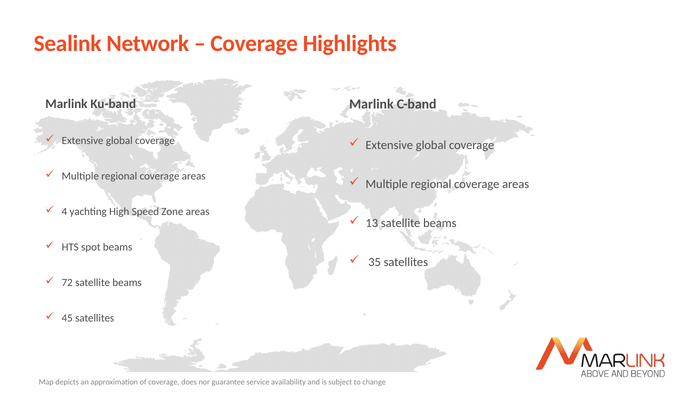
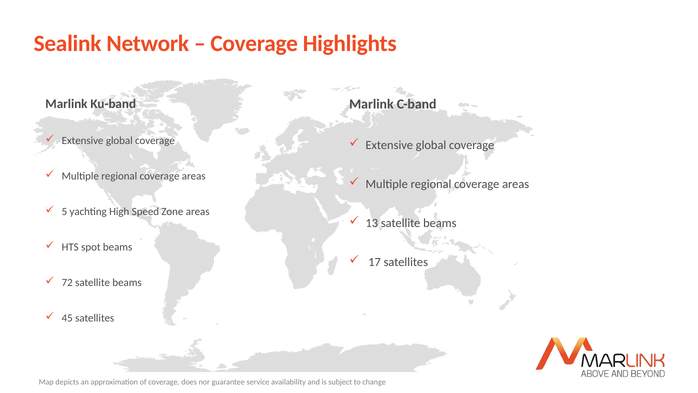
4: 4 -> 5
35: 35 -> 17
